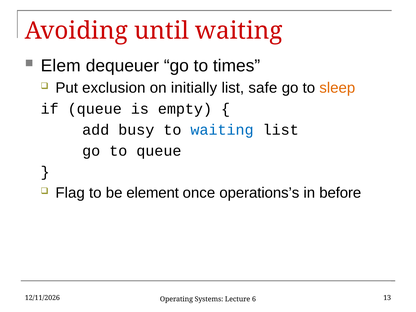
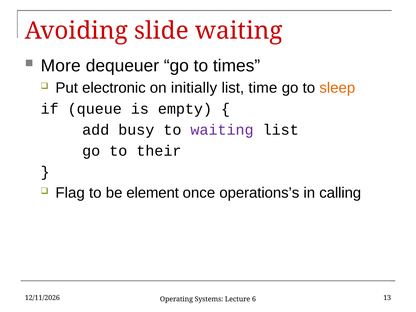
until: until -> slide
Elem: Elem -> More
exclusion: exclusion -> electronic
safe: safe -> time
waiting at (222, 130) colour: blue -> purple
to queue: queue -> their
before: before -> calling
